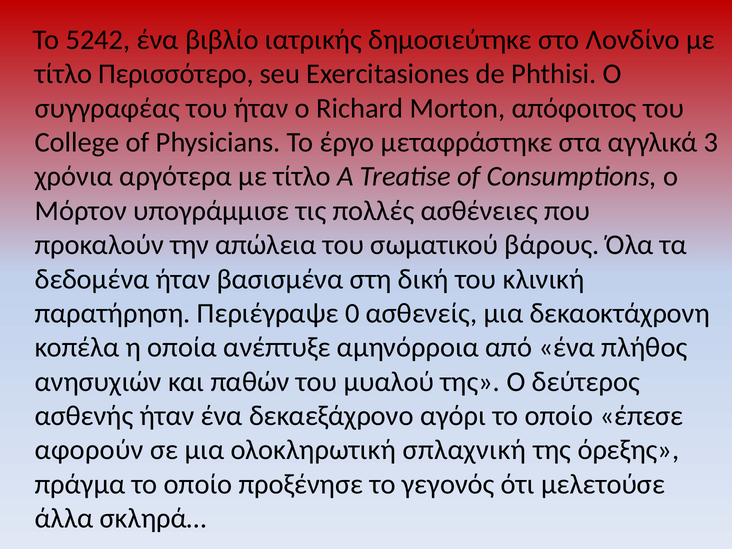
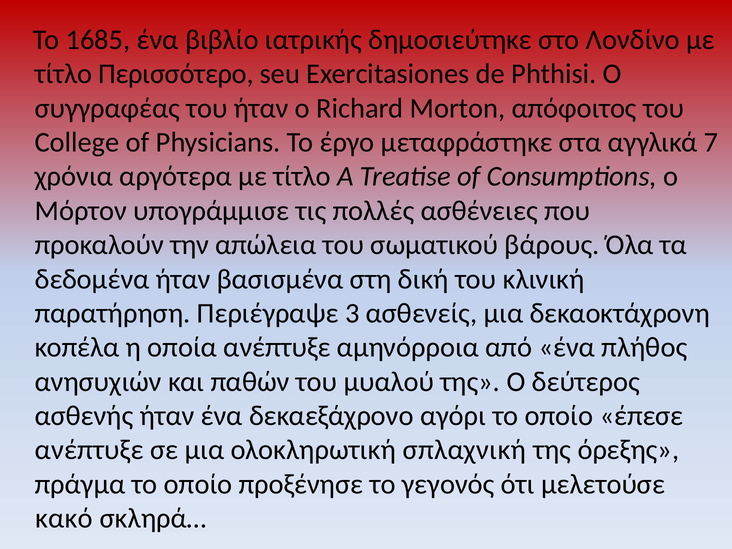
5242: 5242 -> 1685
3: 3 -> 7
0: 0 -> 3
αφορούν at (89, 450): αφορούν -> ανέπτυξε
άλλα: άλλα -> κακό
